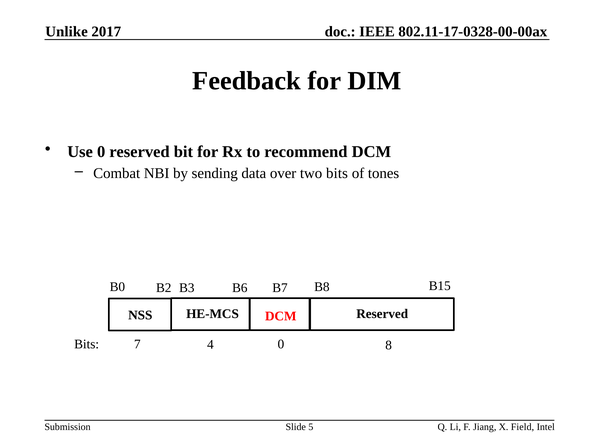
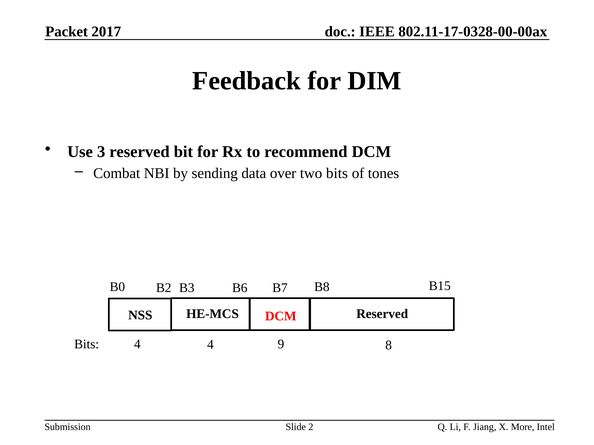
Unlike: Unlike -> Packet
Use 0: 0 -> 3
Bits 7: 7 -> 4
4 0: 0 -> 9
5: 5 -> 2
Field: Field -> More
